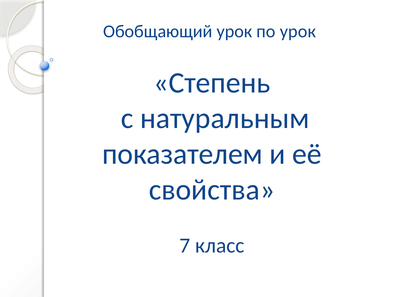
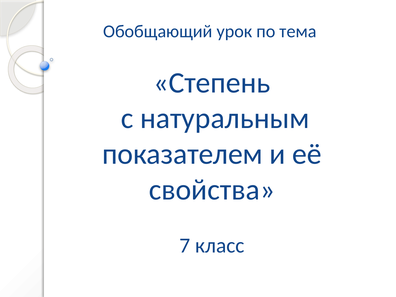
по урок: урок -> тема
